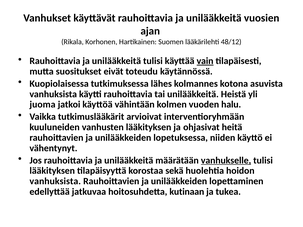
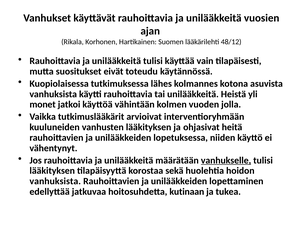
vain underline: present -> none
juoma: juoma -> monet
halu: halu -> jolla
